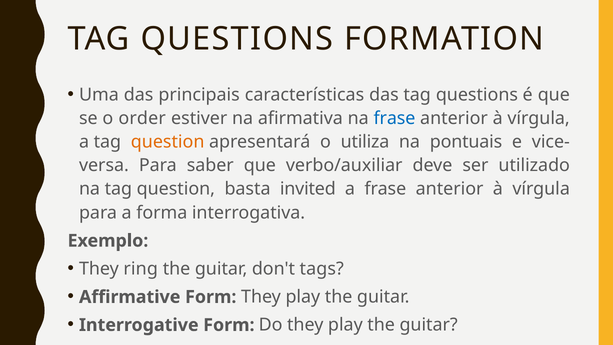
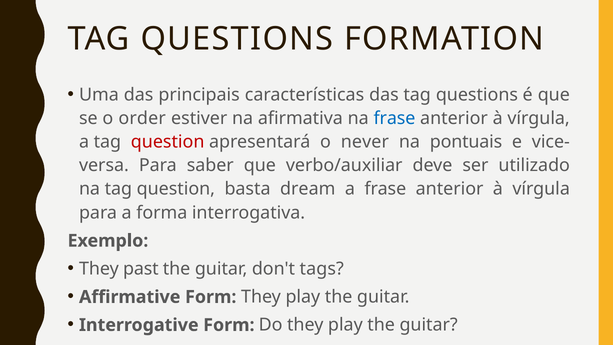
question at (168, 142) colour: orange -> red
utiliza: utiliza -> never
invited: invited -> dream
ring: ring -> past
